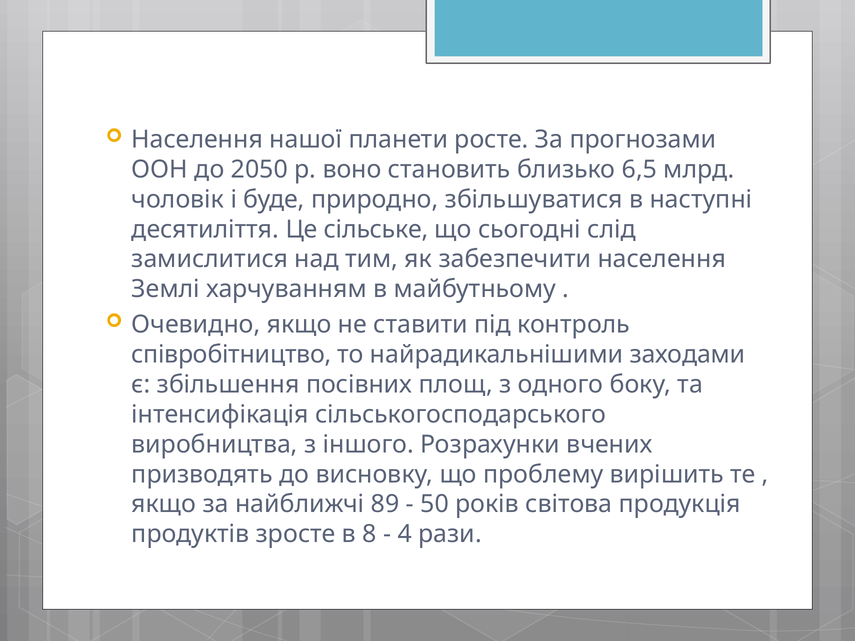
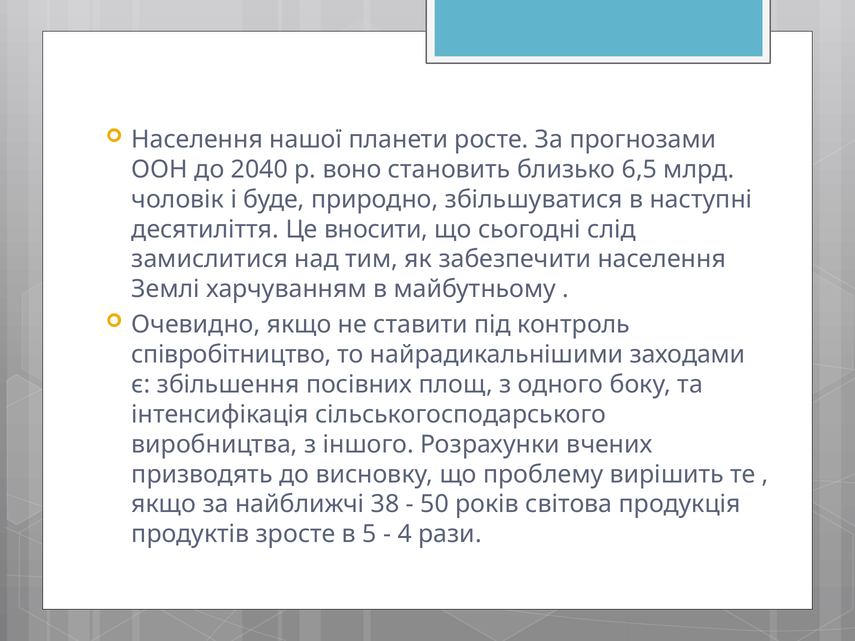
2050: 2050 -> 2040
сільське: сільське -> вносити
89: 89 -> 38
8: 8 -> 5
